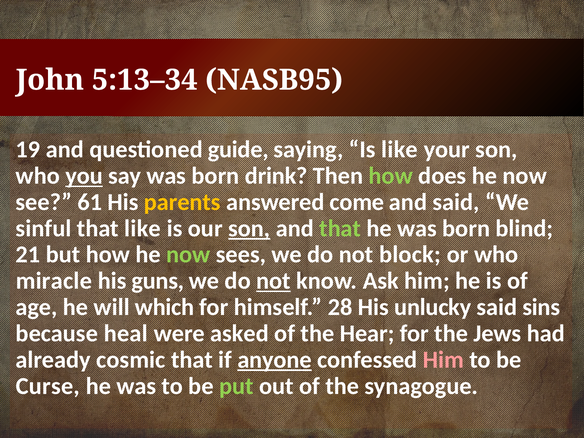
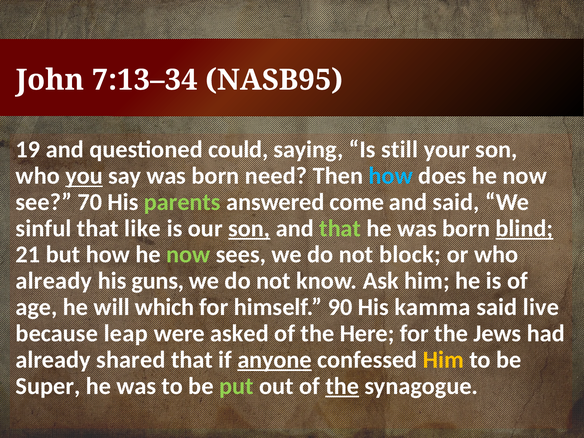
5:13–34: 5:13–34 -> 7:13–34
guide: guide -> could
Is like: like -> still
drink: drink -> need
how at (391, 176) colour: light green -> light blue
61: 61 -> 70
parents colour: yellow -> light green
blind underline: none -> present
miracle at (54, 281): miracle -> already
not at (273, 281) underline: present -> none
28: 28 -> 90
unlucky: unlucky -> kamma
sins: sins -> live
heal: heal -> leap
Hear: Hear -> Here
cosmic: cosmic -> shared
Him at (443, 360) colour: pink -> yellow
Curse: Curse -> Super
the at (342, 386) underline: none -> present
